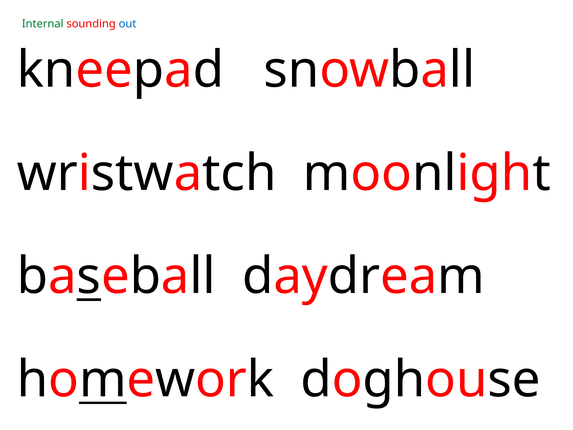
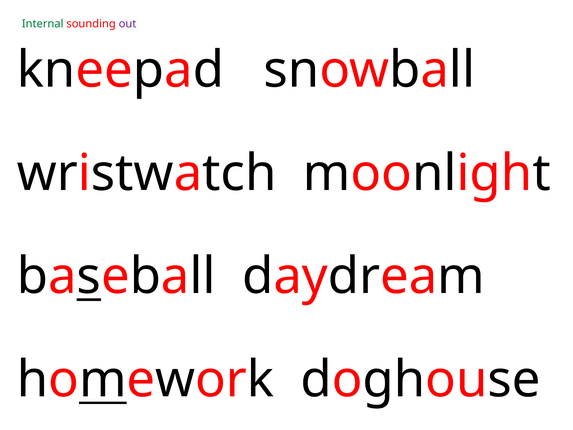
out colour: blue -> purple
